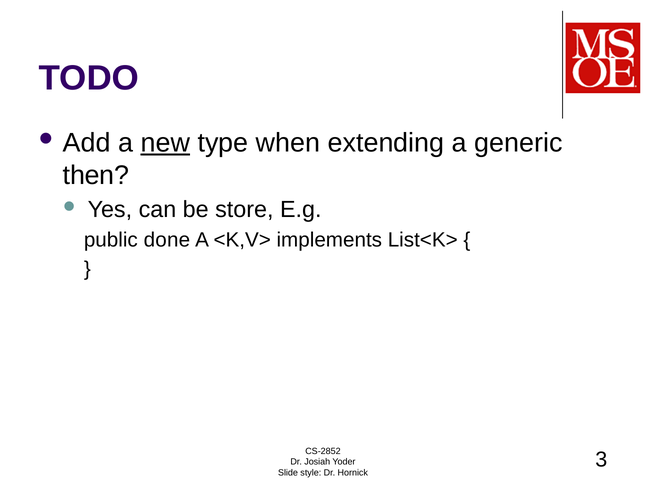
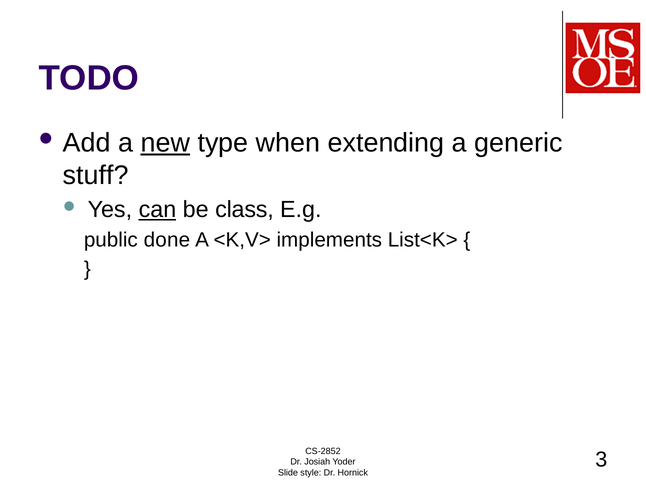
then: then -> stuff
can underline: none -> present
store: store -> class
